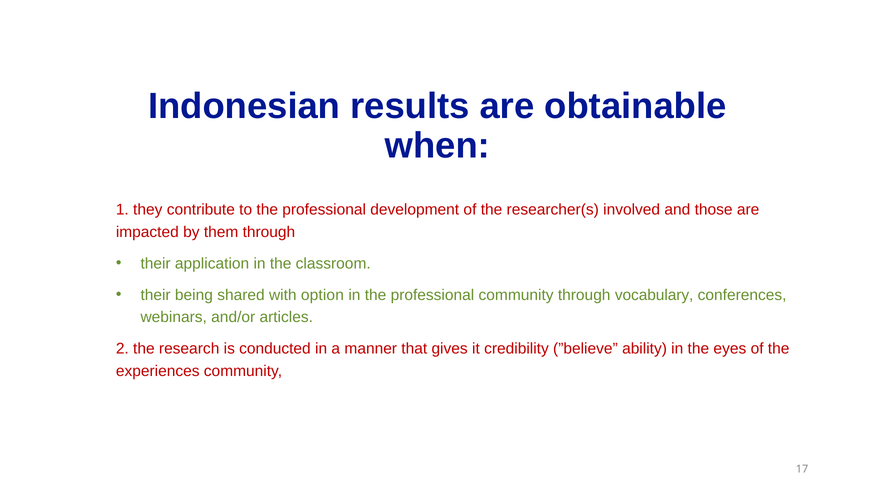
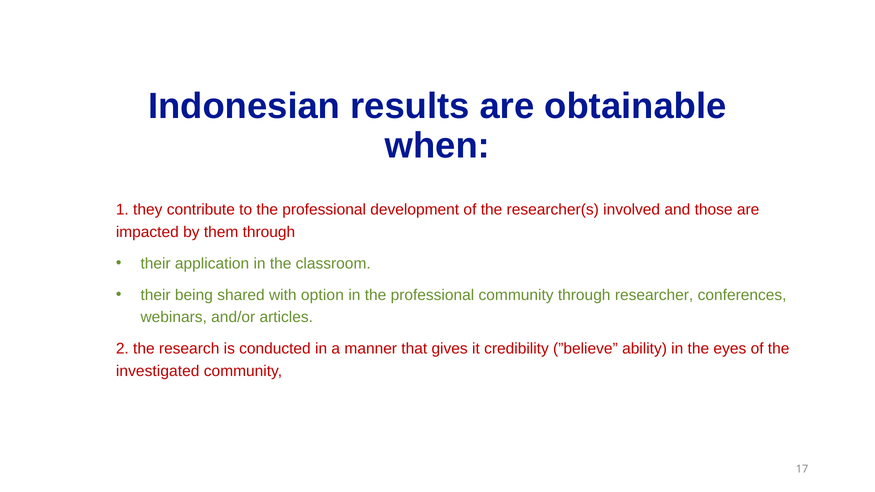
vocabulary: vocabulary -> researcher
experiences: experiences -> investigated
